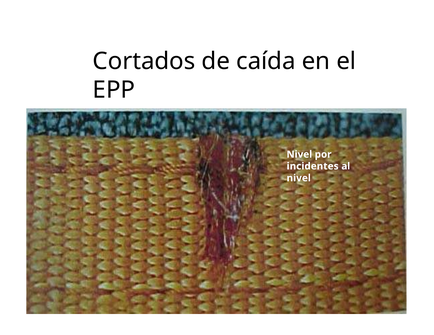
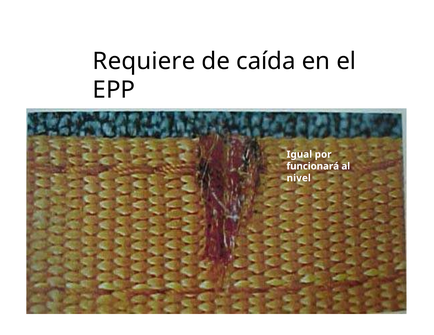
Cortados: Cortados -> Requiere
Nivel at (299, 155): Nivel -> Igual
incidentes: incidentes -> funcionará
